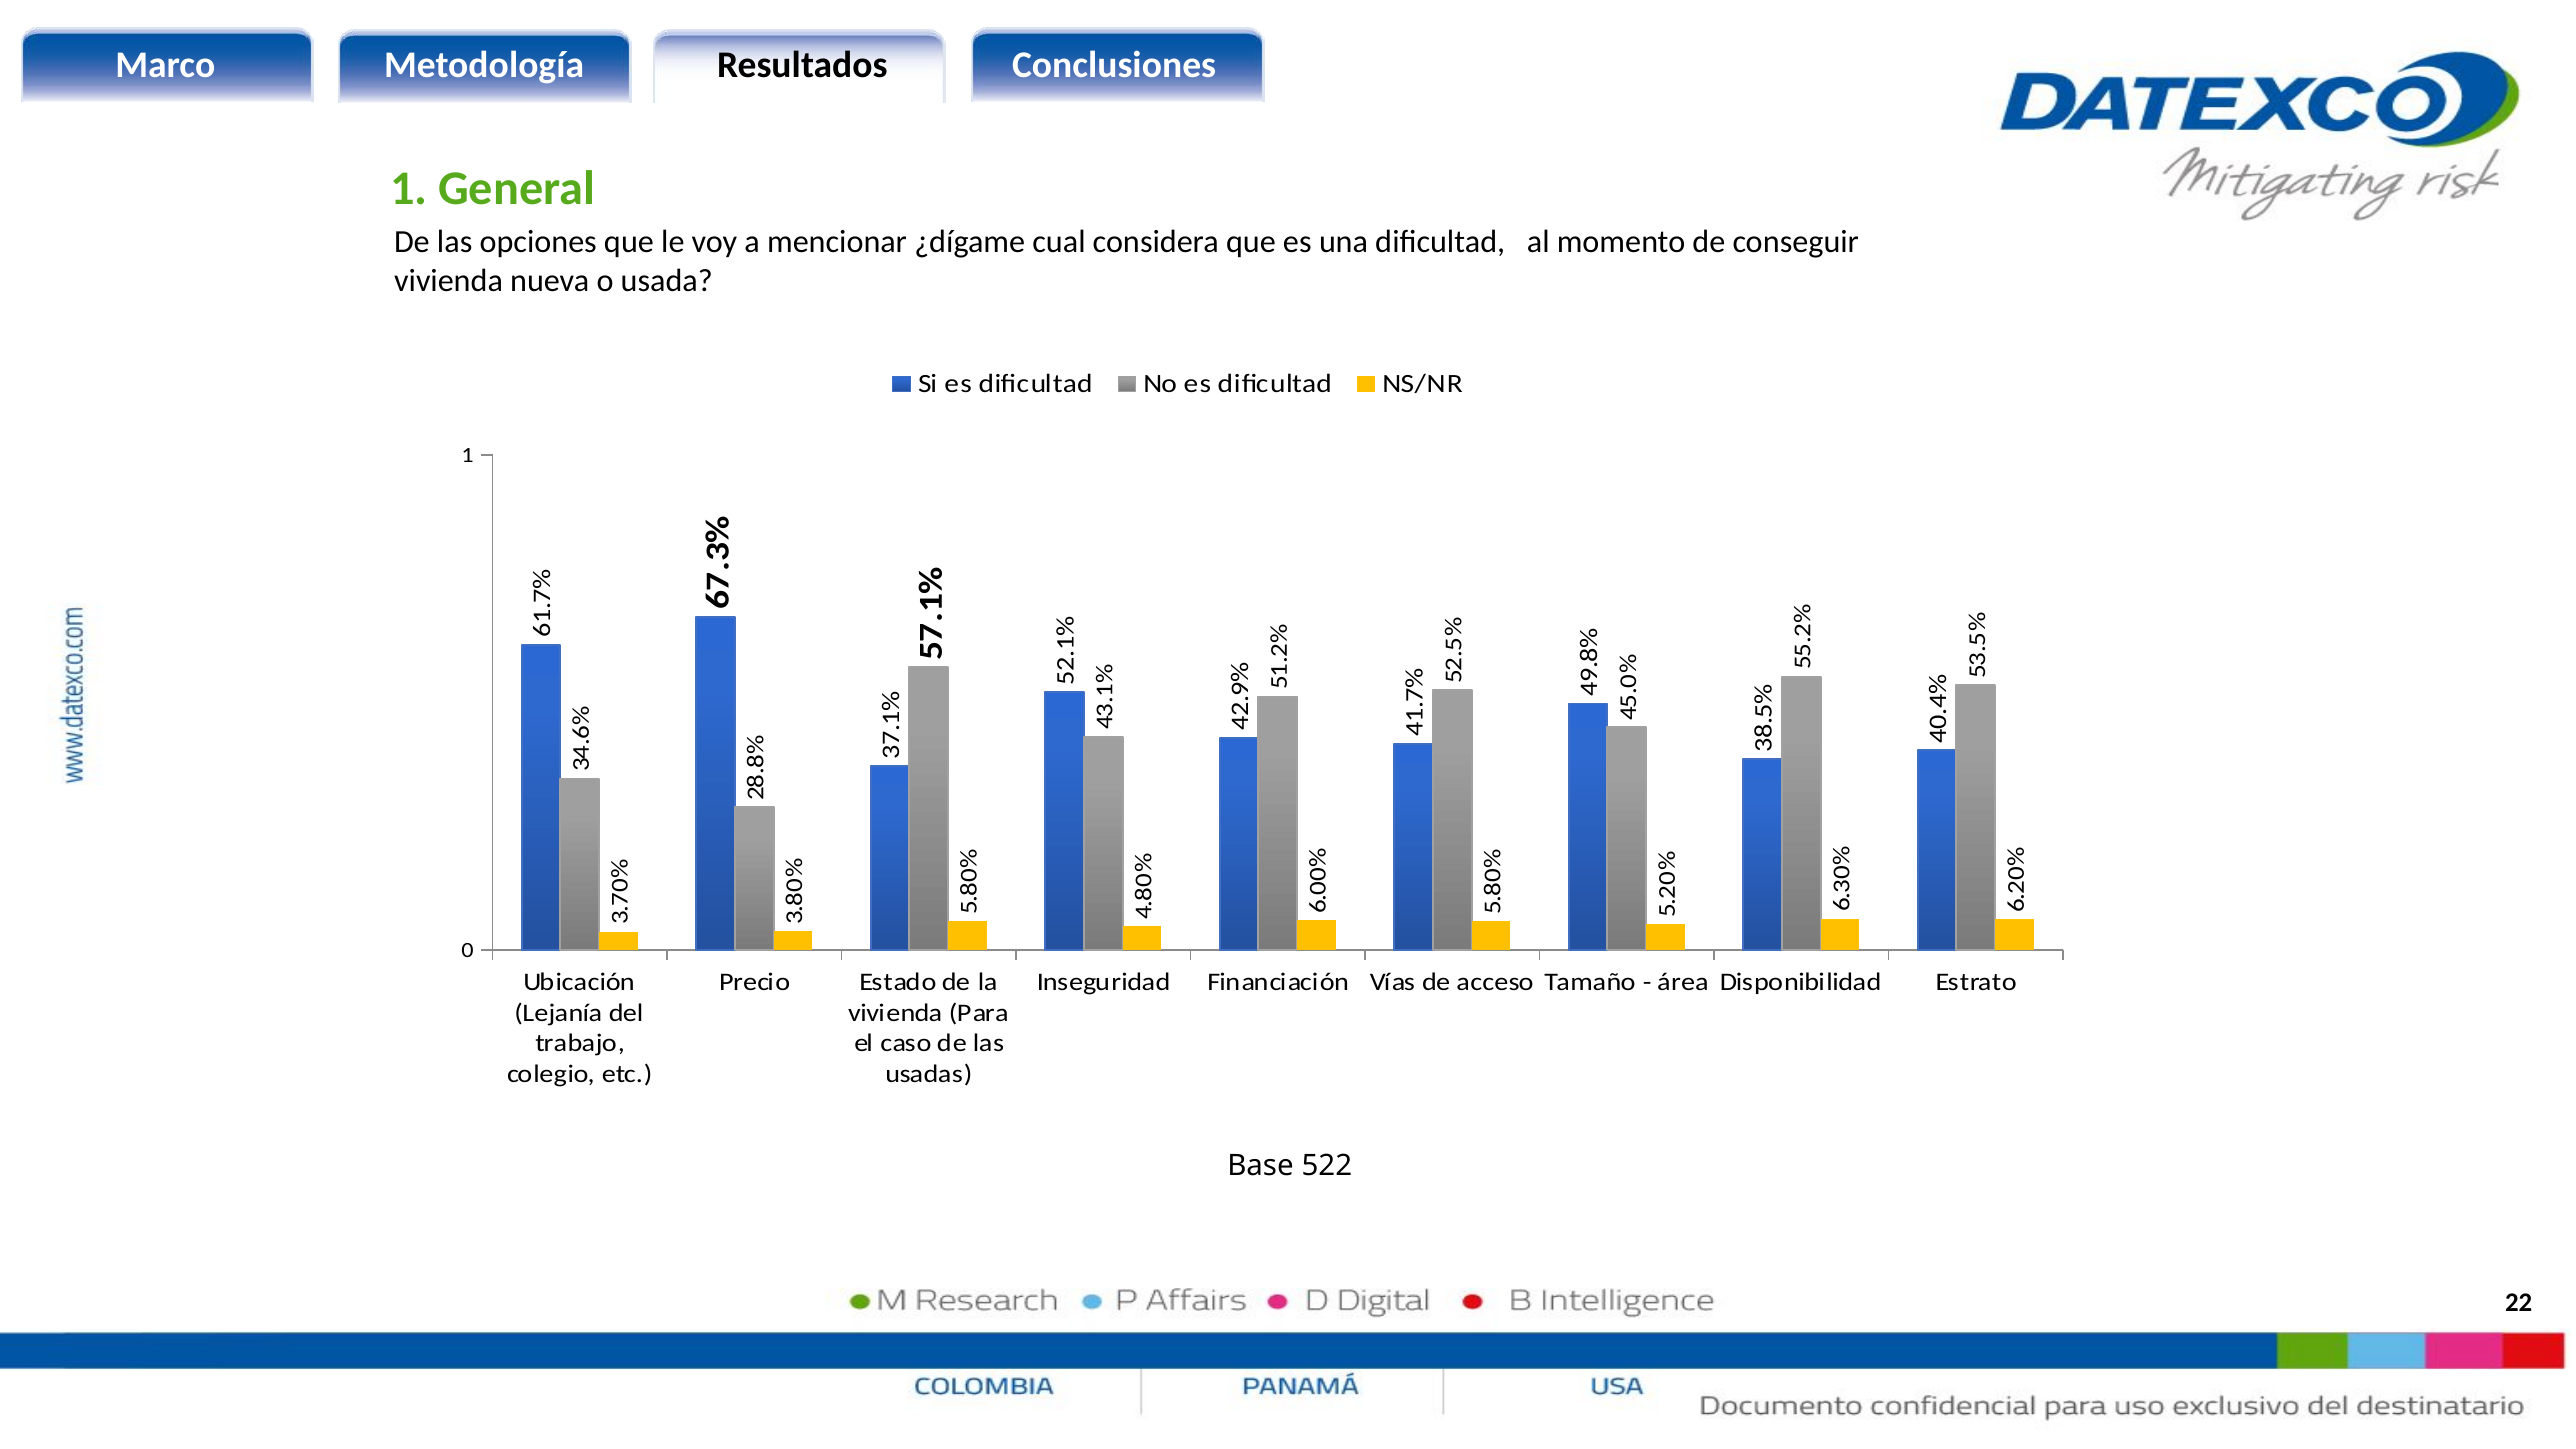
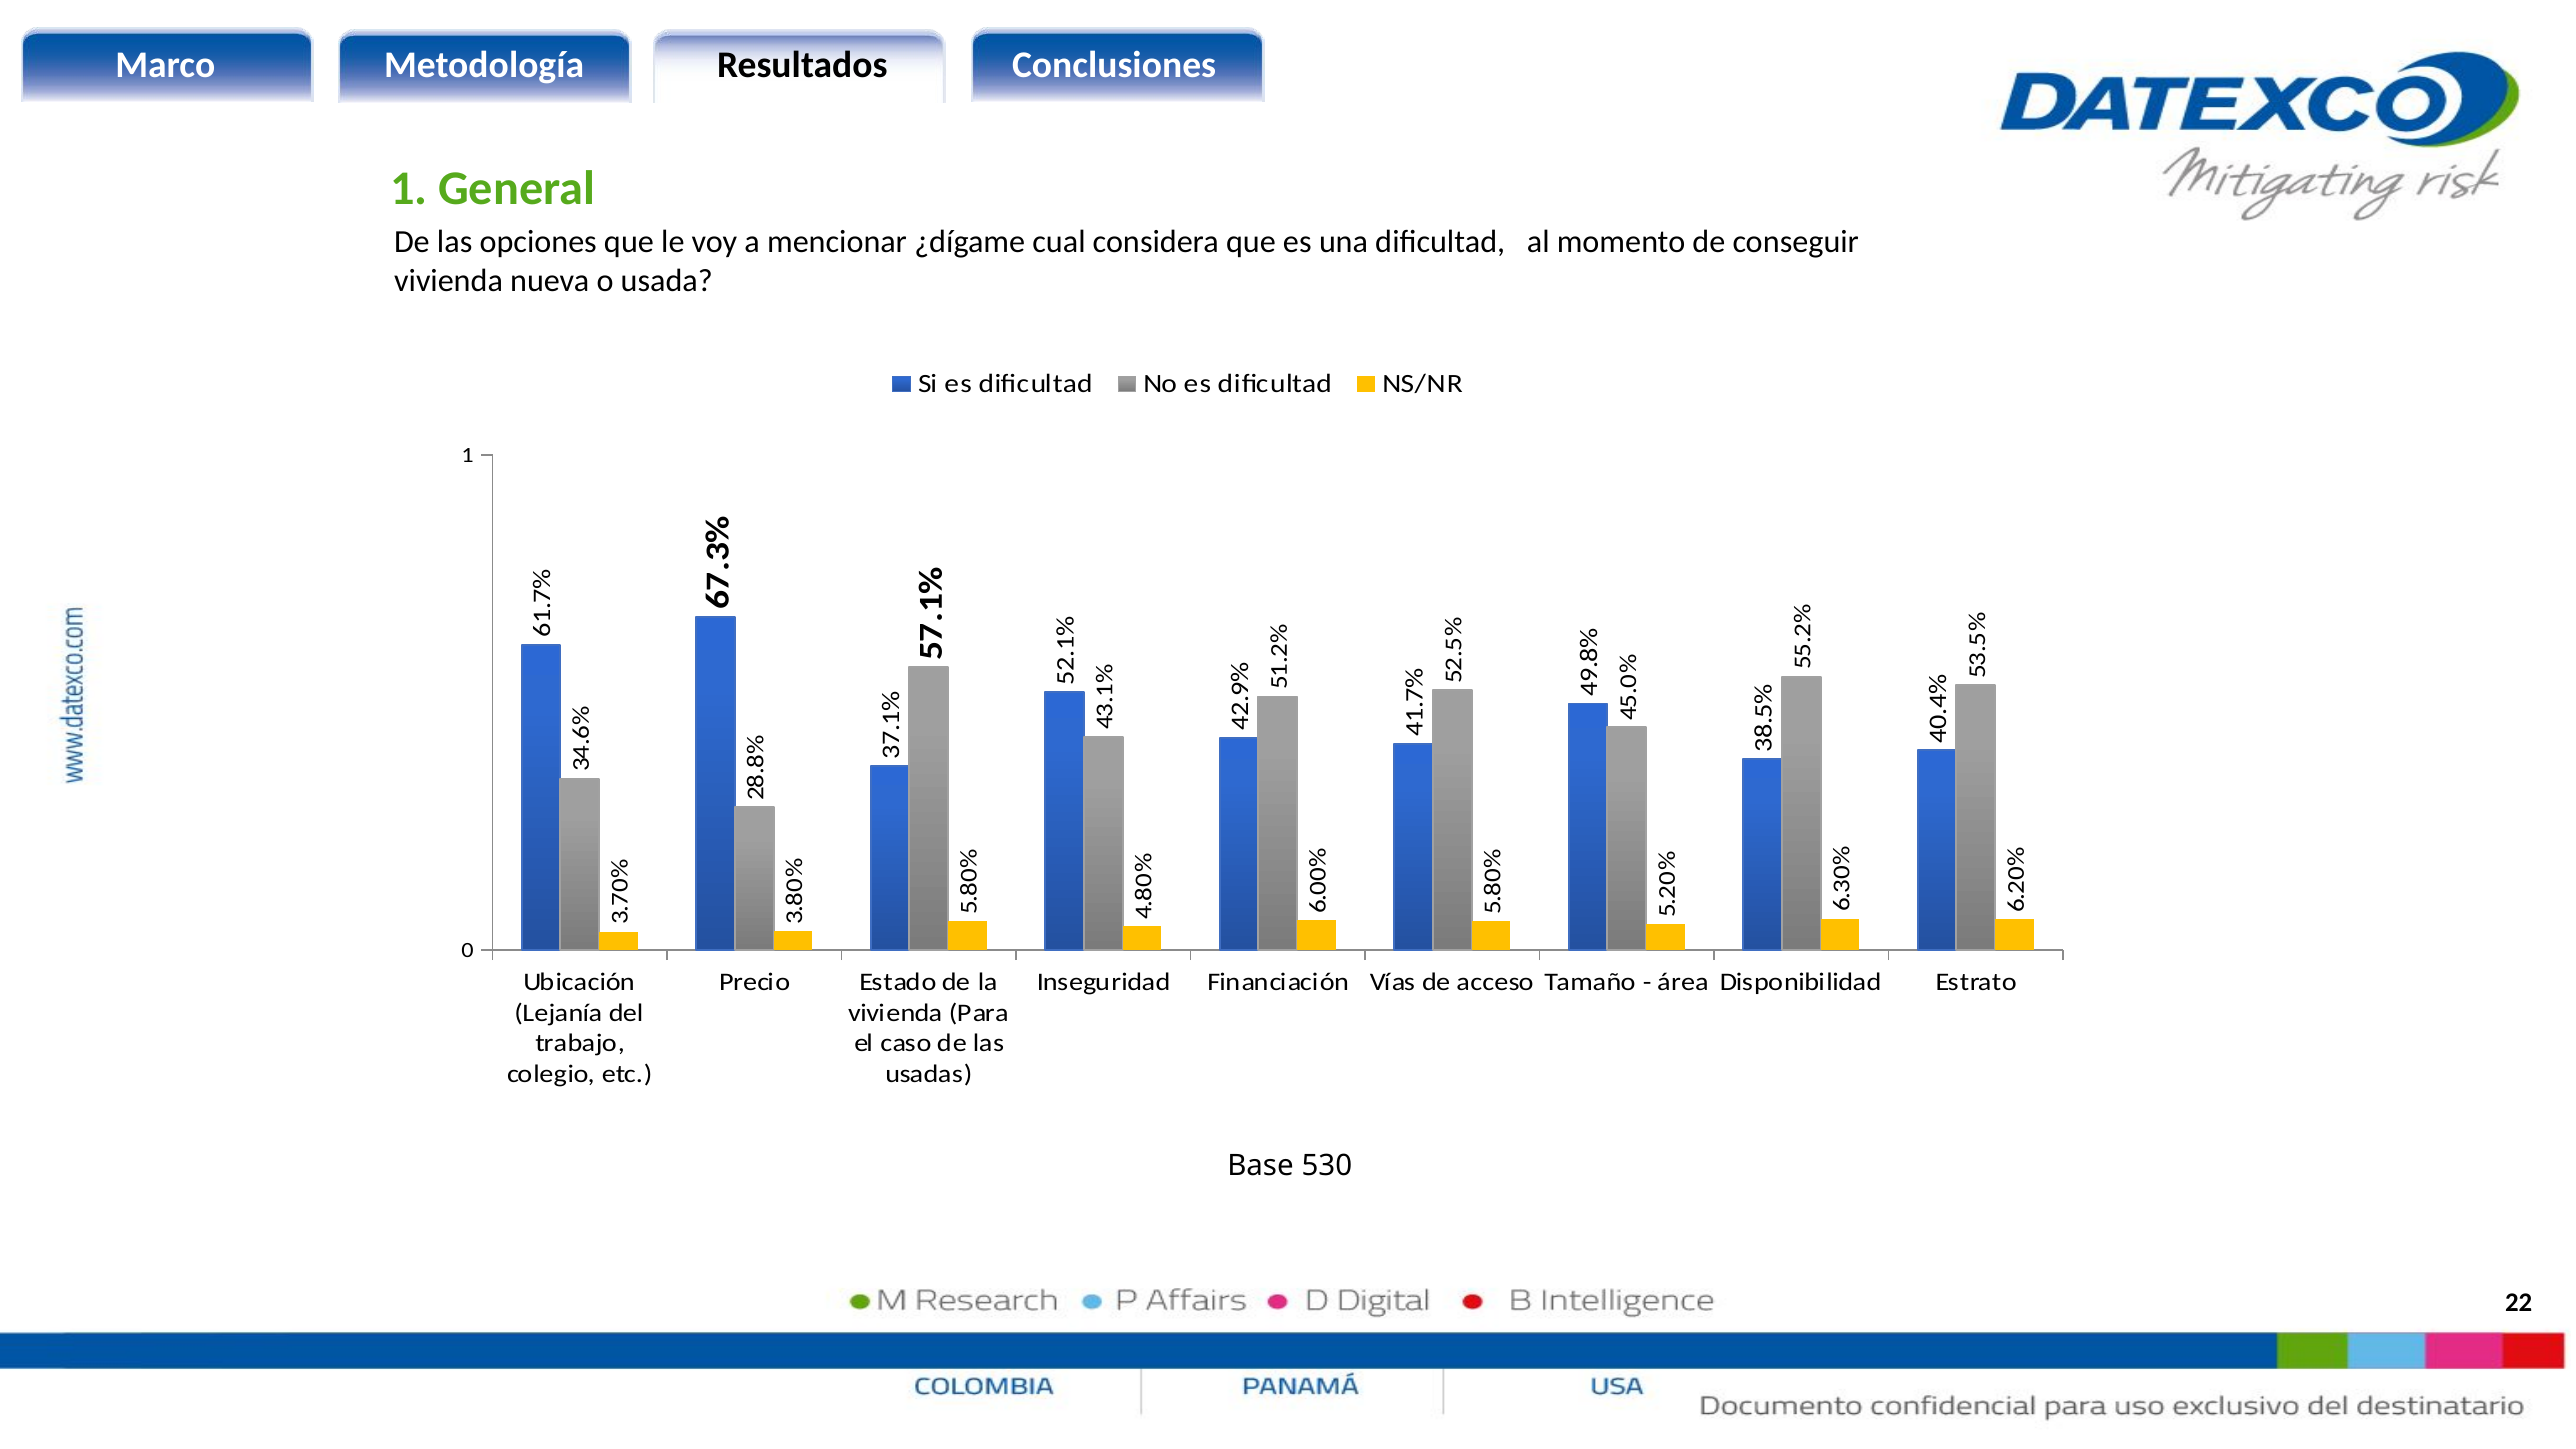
522: 522 -> 530
